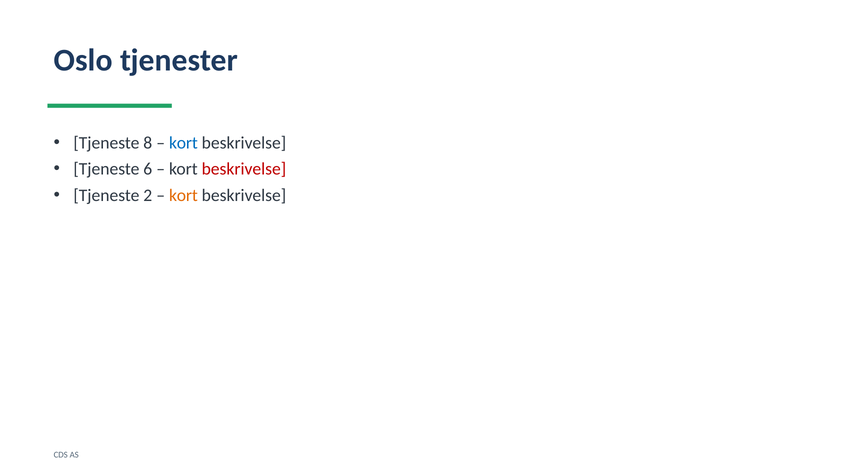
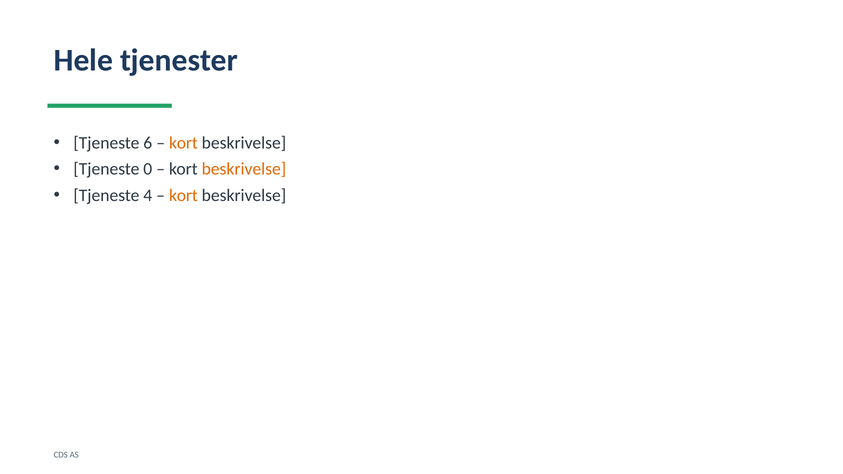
Oslo: Oslo -> Hele
8: 8 -> 6
kort at (183, 143) colour: blue -> orange
6: 6 -> 0
beskrivelse at (244, 169) colour: red -> orange
2: 2 -> 4
